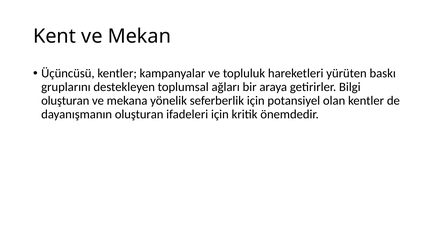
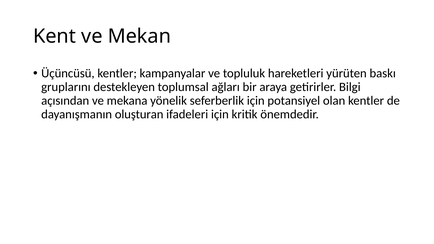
oluşturan at (65, 101): oluşturan -> açısından
